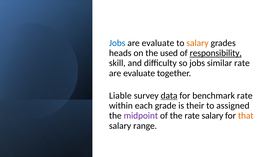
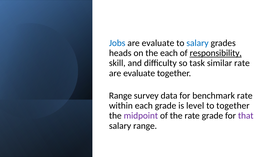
salary at (198, 43) colour: orange -> blue
the used: used -> each
so jobs: jobs -> task
Liable at (120, 96): Liable -> Range
data underline: present -> none
their: their -> level
to assigned: assigned -> together
rate salary: salary -> grade
that colour: orange -> purple
